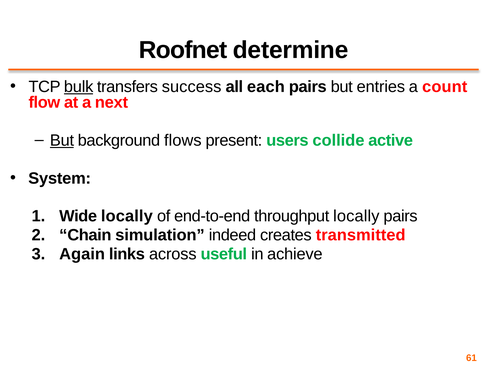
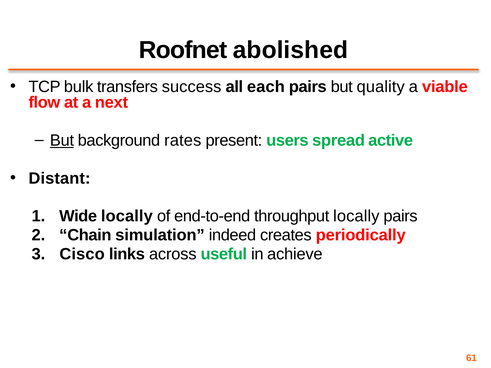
determine: determine -> abolished
bulk underline: present -> none
entries: entries -> quality
count: count -> viable
flows: flows -> rates
collide: collide -> spread
System: System -> Distant
transmitted: transmitted -> periodically
Again: Again -> Cisco
